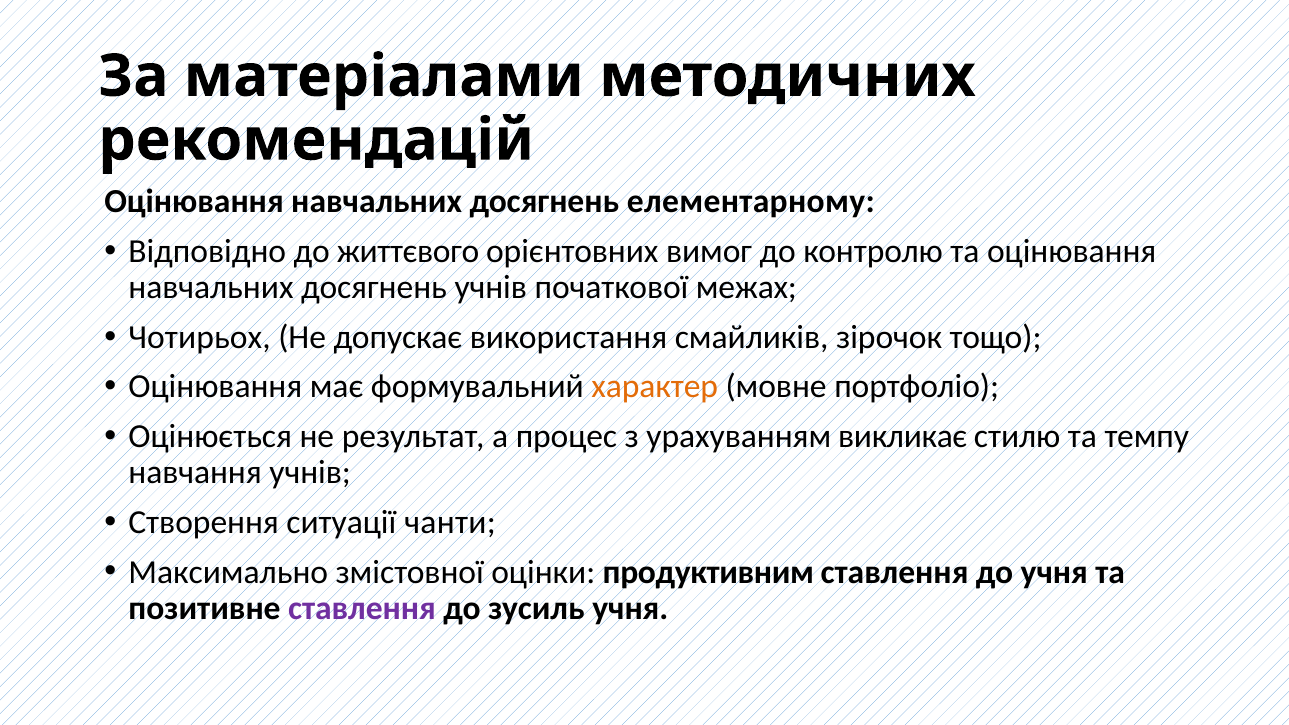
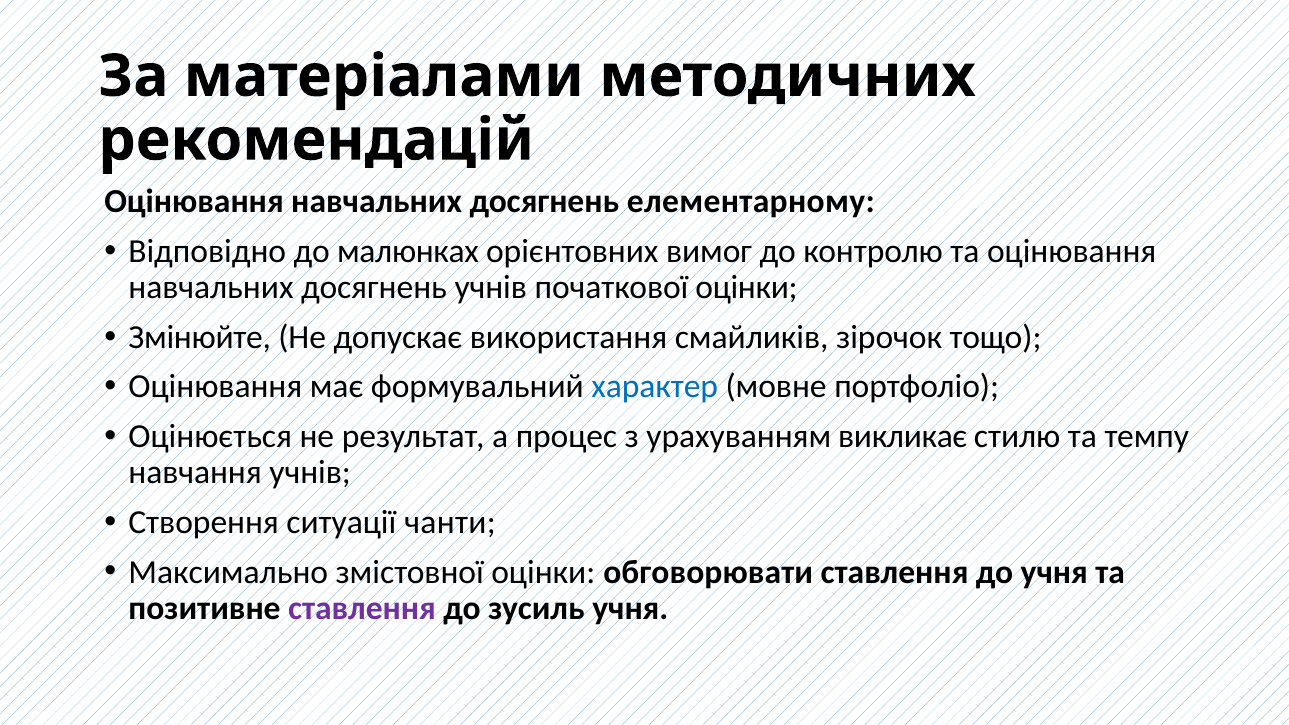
життєвого: життєвого -> малюнках
початкової межах: межах -> оцінки
Чотирьох: Чотирьох -> Змінюйте
характер colour: orange -> blue
продуктивним: продуктивним -> обговорювати
